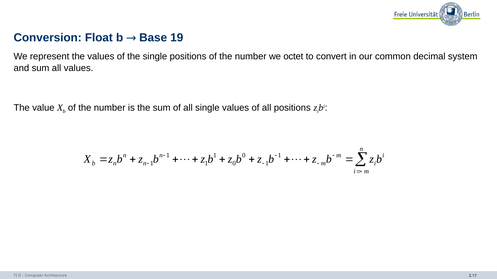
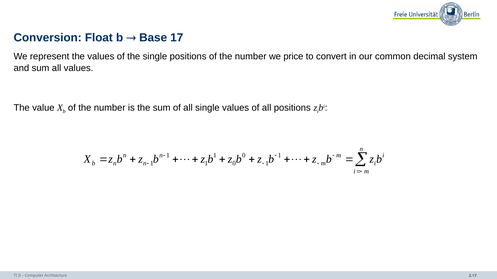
19: 19 -> 17
octet: octet -> price
